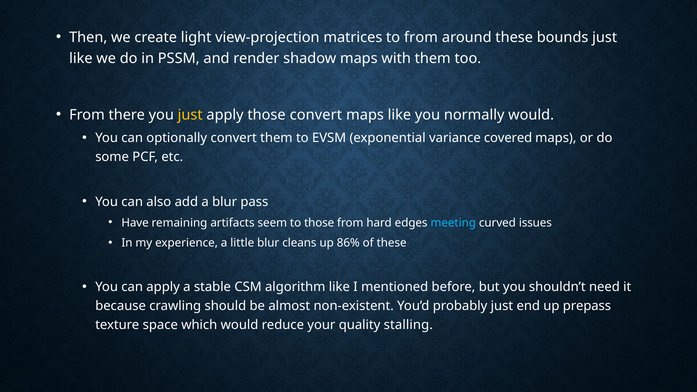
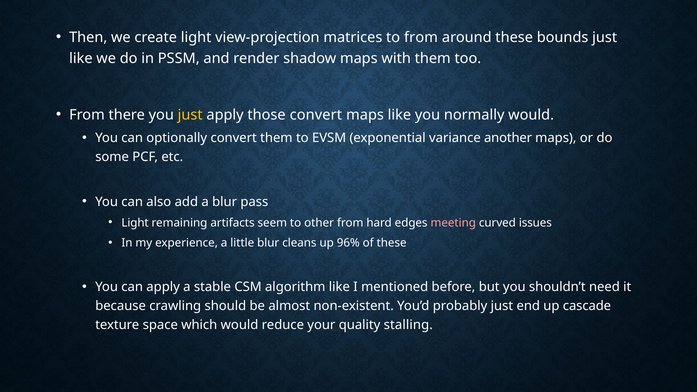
covered: covered -> another
Have at (135, 223): Have -> Light
to those: those -> other
meeting colour: light blue -> pink
86%: 86% -> 96%
prepass: prepass -> cascade
